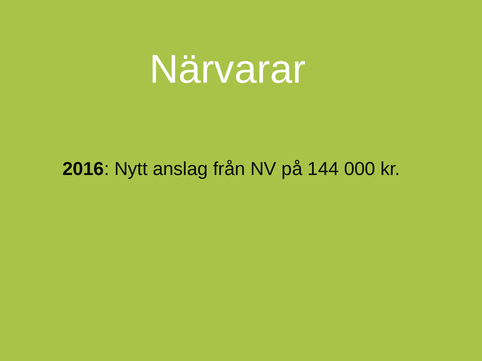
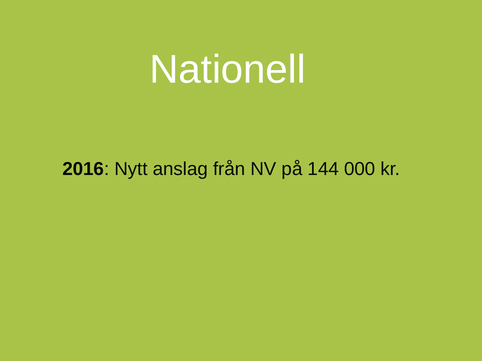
Närvarar: Närvarar -> Nationell
